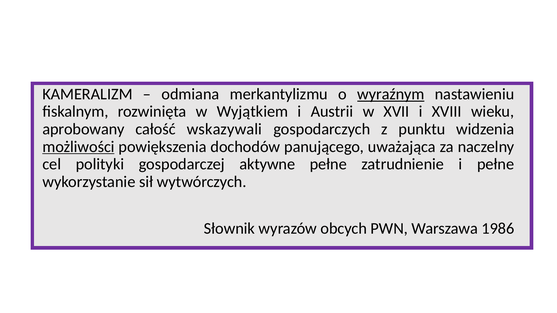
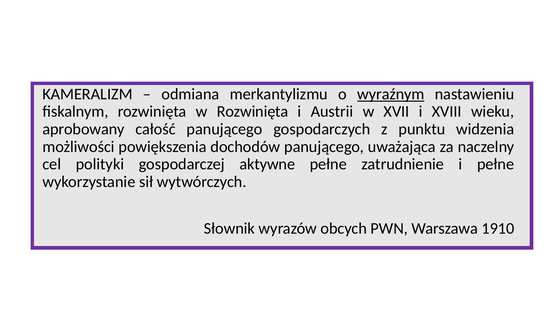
w Wyjątkiem: Wyjątkiem -> Rozwinięta
całość wskazywali: wskazywali -> panującego
możliwości underline: present -> none
1986: 1986 -> 1910
